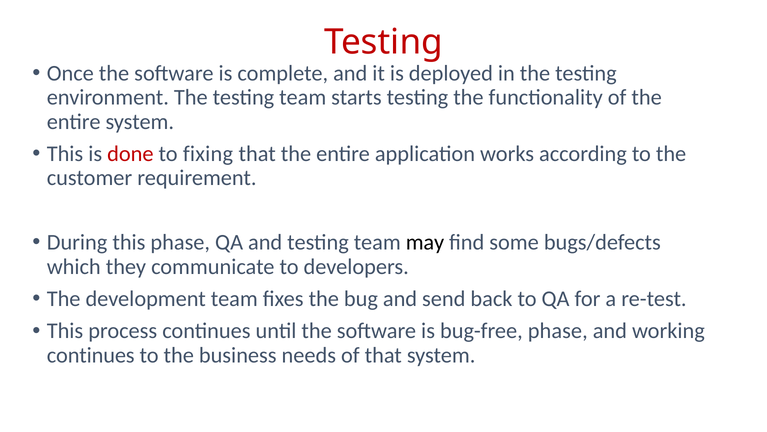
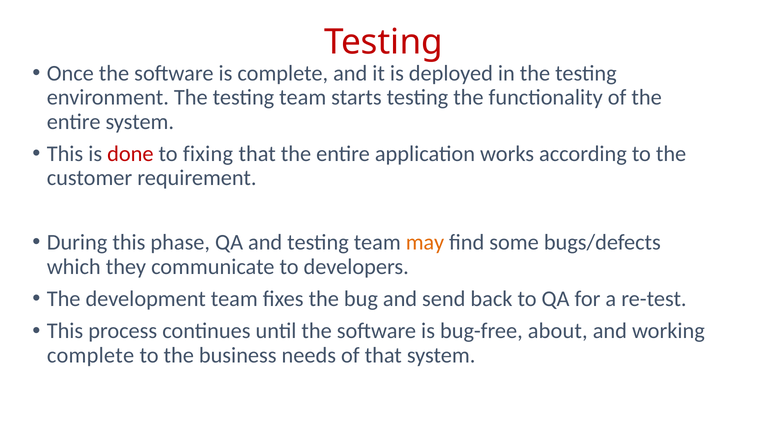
may colour: black -> orange
bug-free phase: phase -> about
continues at (91, 355): continues -> complete
